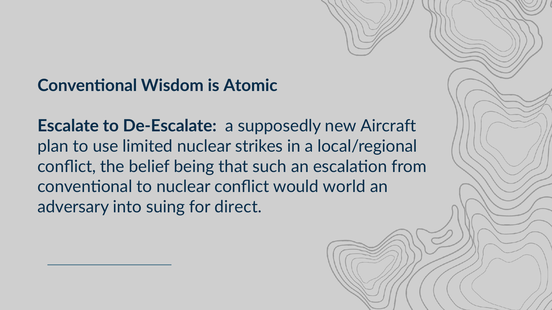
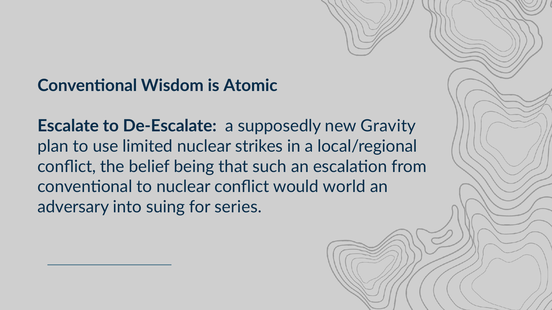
Aircraft: Aircraft -> Gravity
direct: direct -> series
